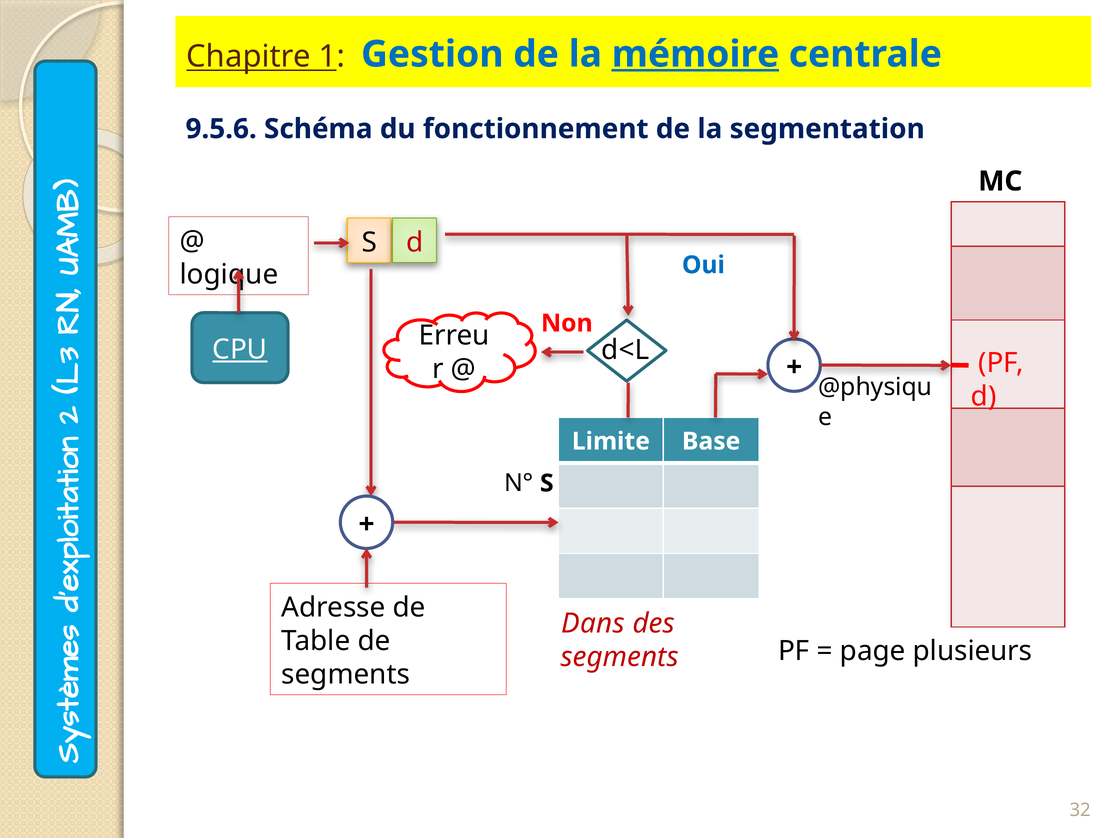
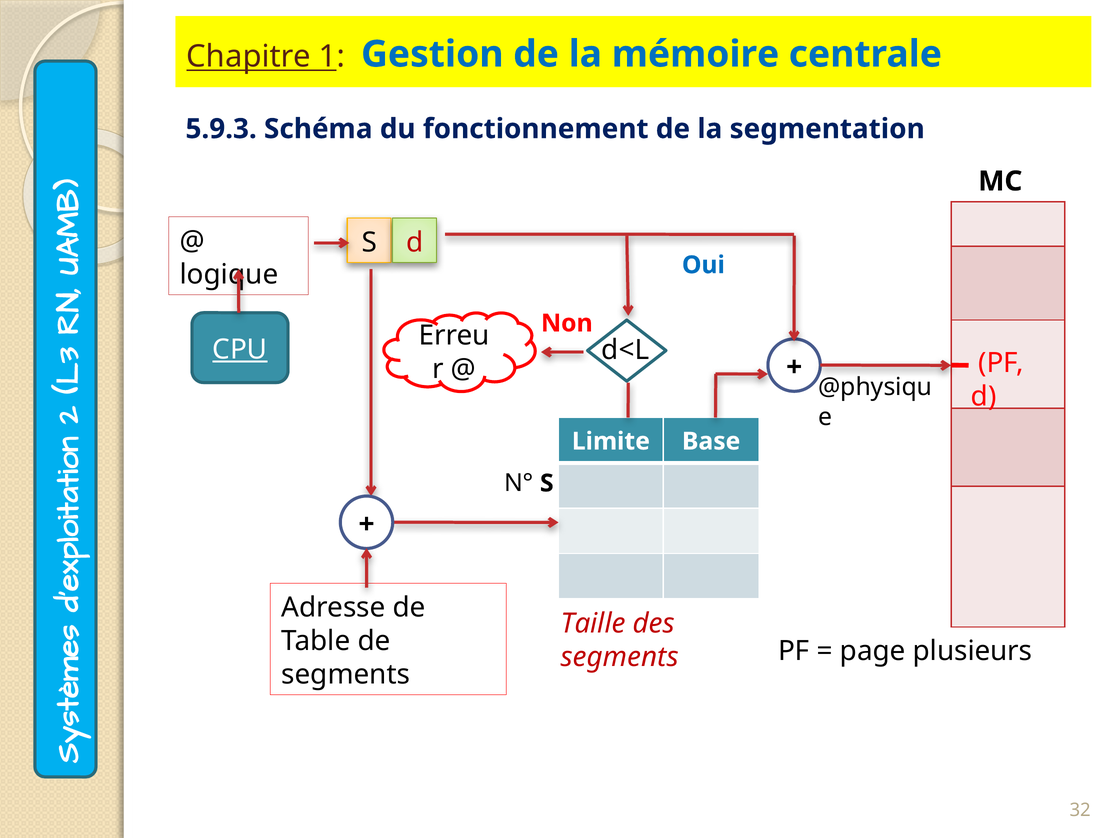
mémoire underline: present -> none
9.5.6: 9.5.6 -> 5.9.3
Dans: Dans -> Taille
